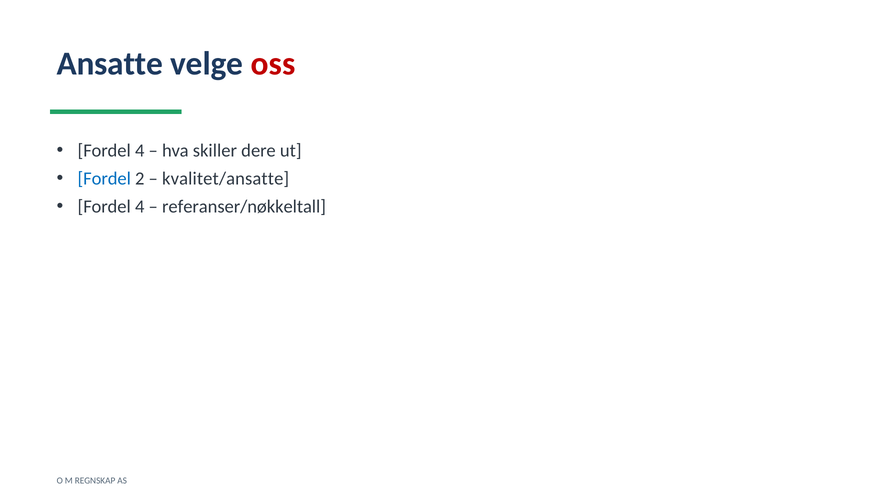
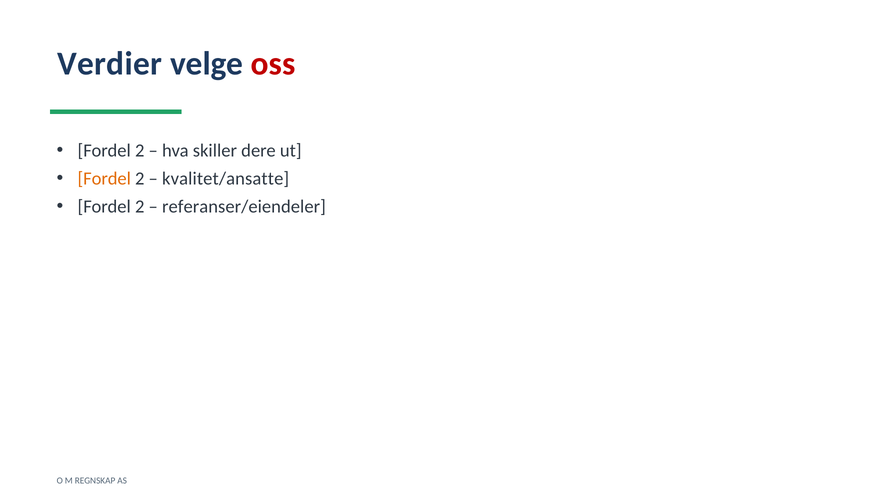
Ansatte: Ansatte -> Verdier
4 at (140, 151): 4 -> 2
Fordel at (104, 179) colour: blue -> orange
4 at (140, 207): 4 -> 2
referanser/nøkkeltall: referanser/nøkkeltall -> referanser/eiendeler
